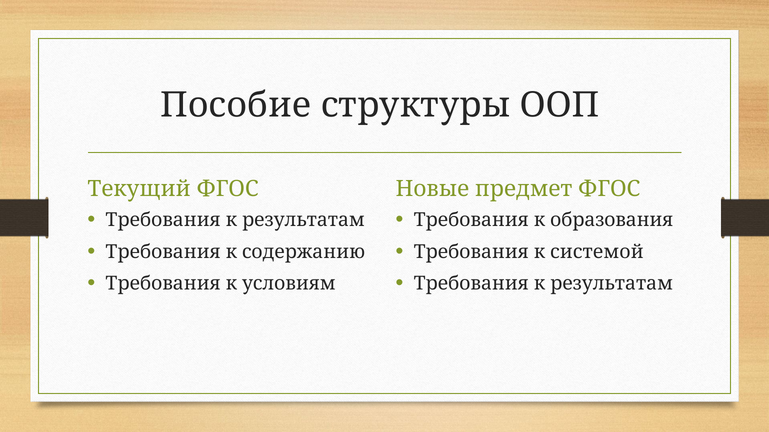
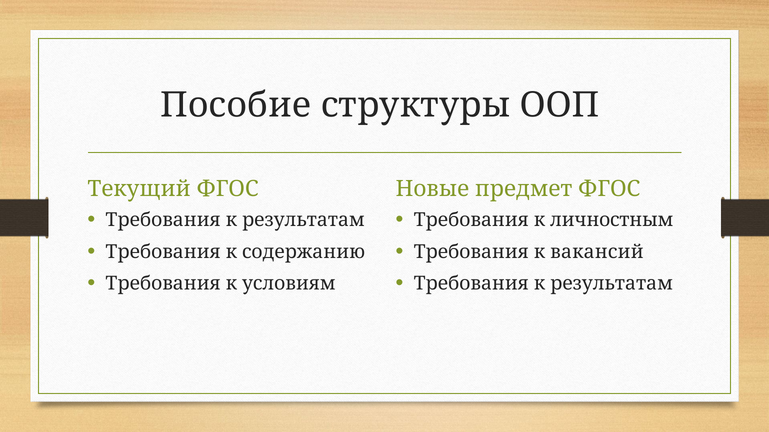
образования: образования -> личностным
системой: системой -> вакансий
